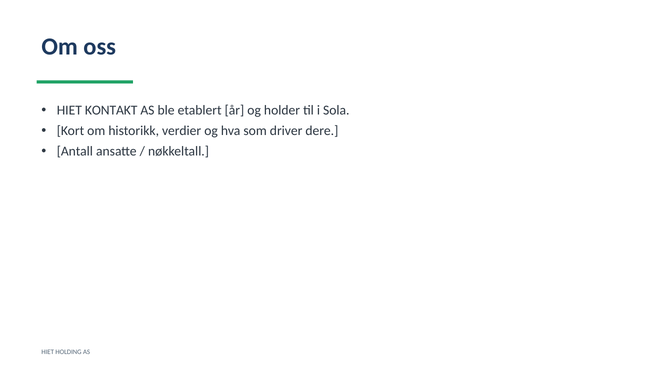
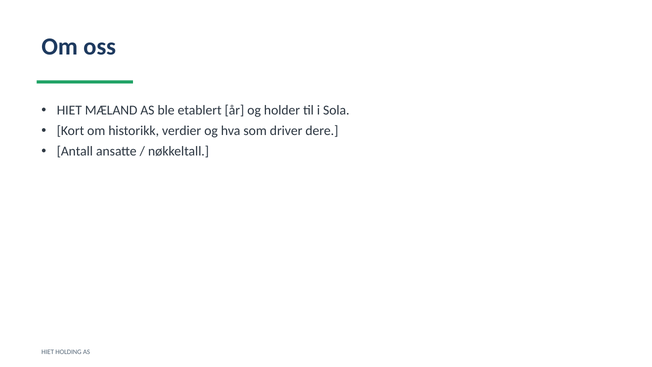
KONTAKT: KONTAKT -> MÆLAND
